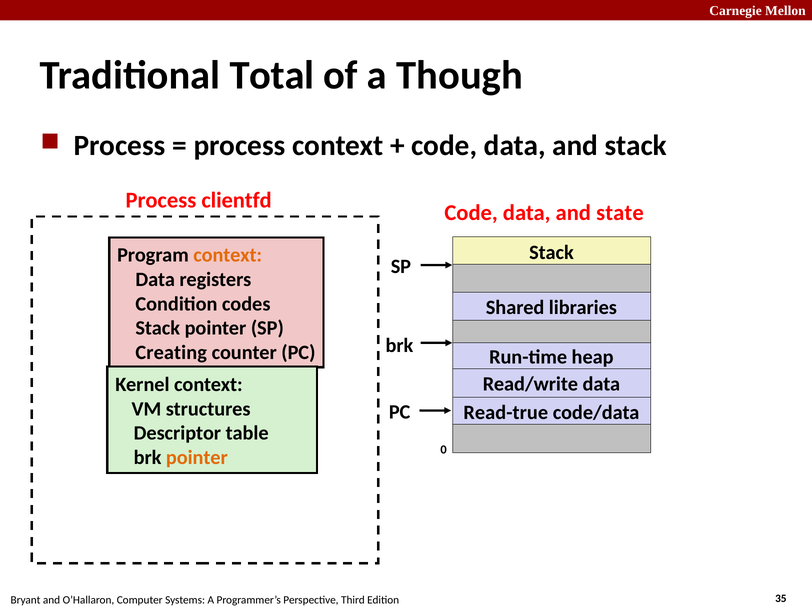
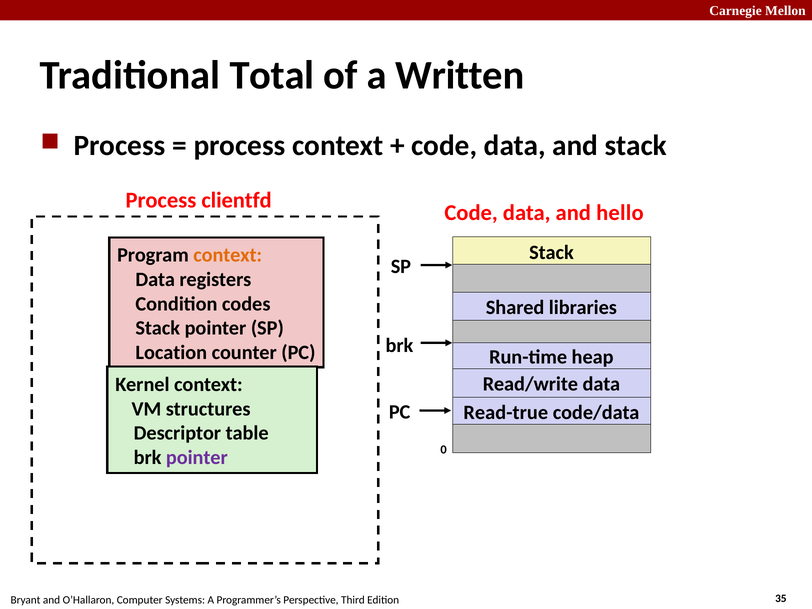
Though: Though -> Written
state: state -> hello
Creating: Creating -> Location
pointer at (197, 458) colour: orange -> purple
